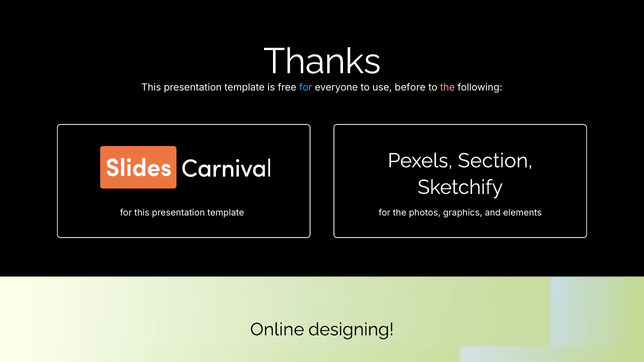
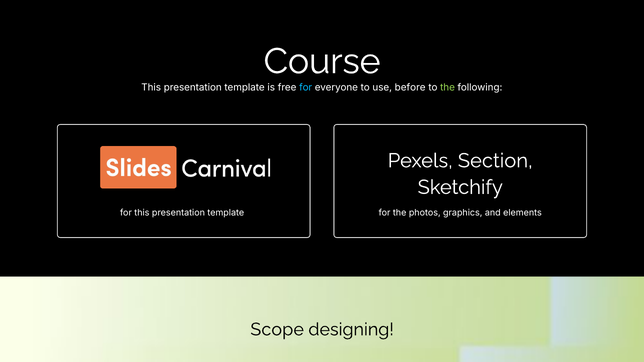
Thanks: Thanks -> Course
the at (448, 88) colour: pink -> light green
Online: Online -> Scope
